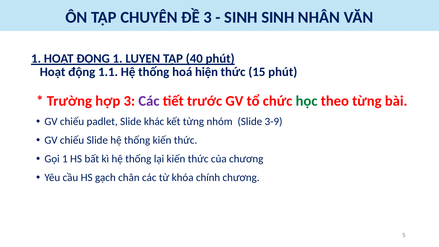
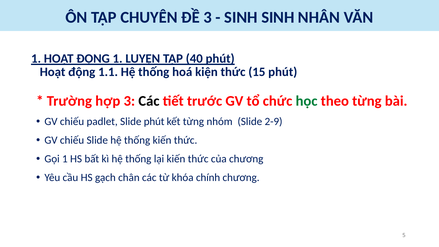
hiện: hiện -> kiện
Các at (149, 101) colour: purple -> black
Slide khác: khác -> phút
3-9: 3-9 -> 2-9
